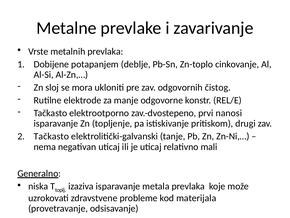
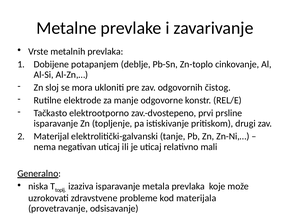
nanosi: nanosi -> prsline
Tačkasto at (51, 136): Tačkasto -> Materijal
